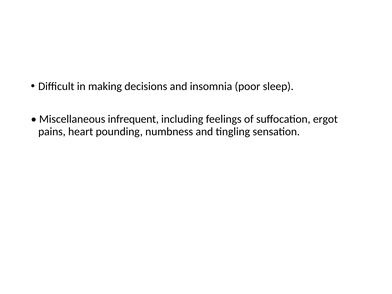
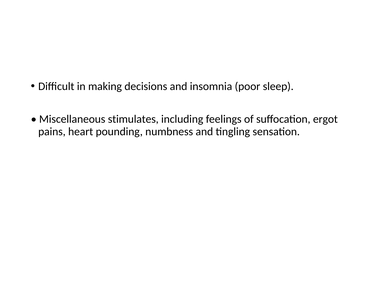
infrequent: infrequent -> stimulates
